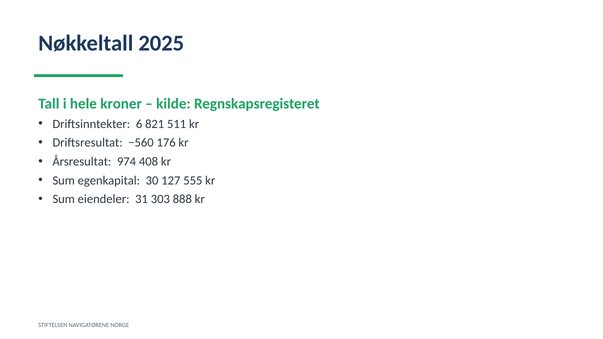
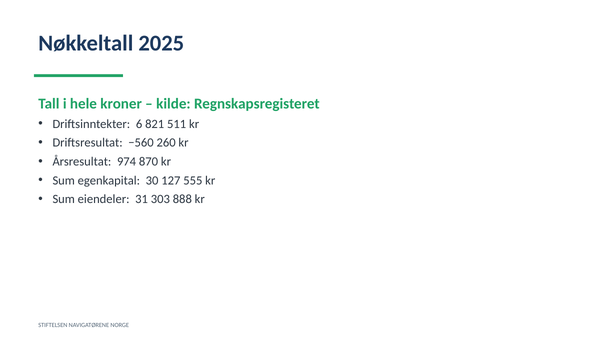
176: 176 -> 260
408: 408 -> 870
